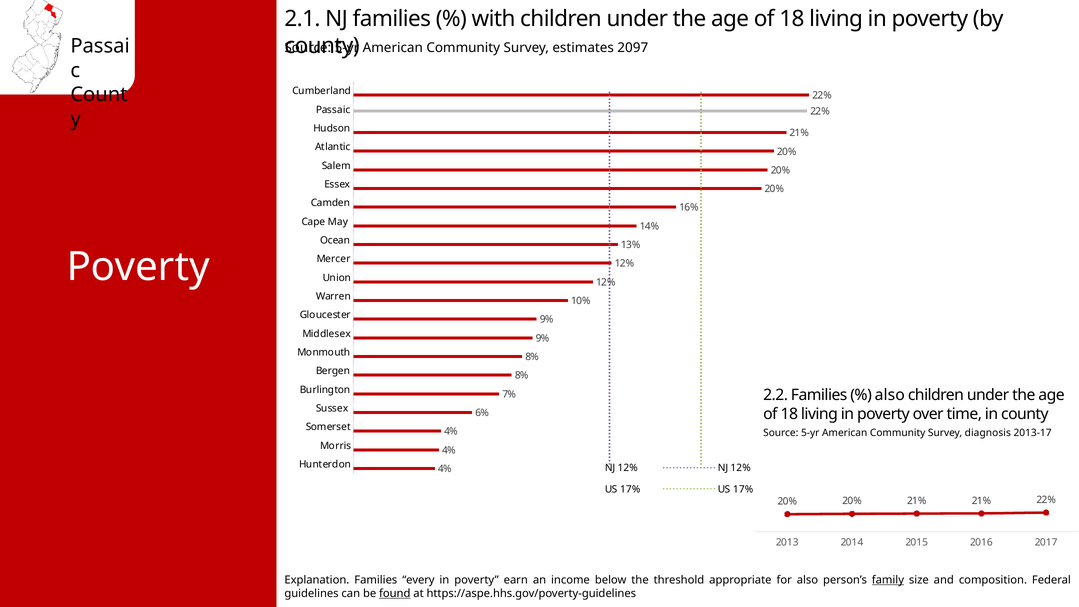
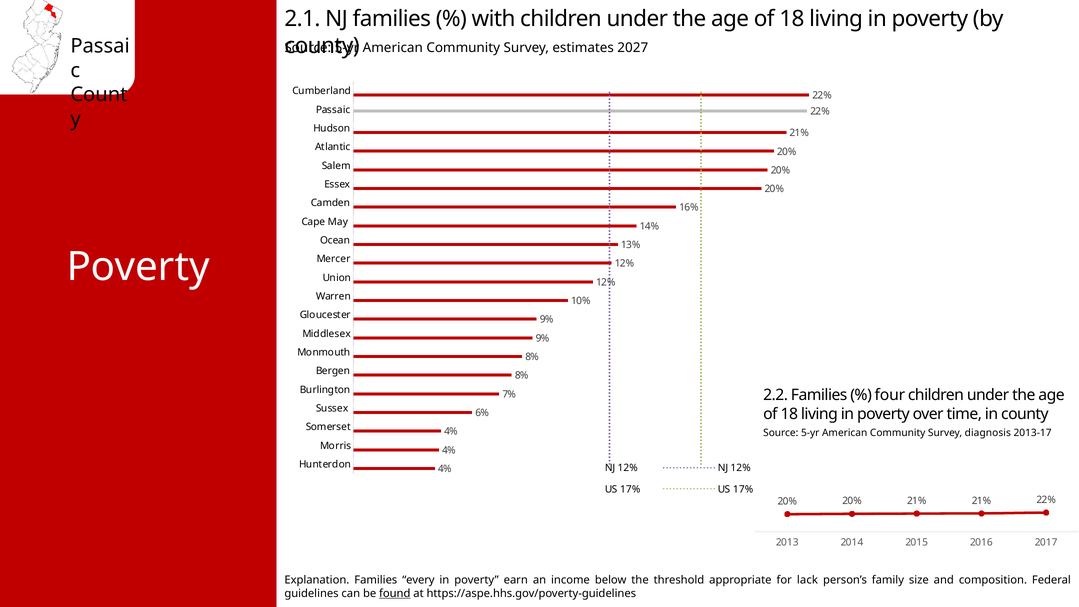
2097: 2097 -> 2027
also at (890, 395): also -> four
for also: also -> lack
family underline: present -> none
